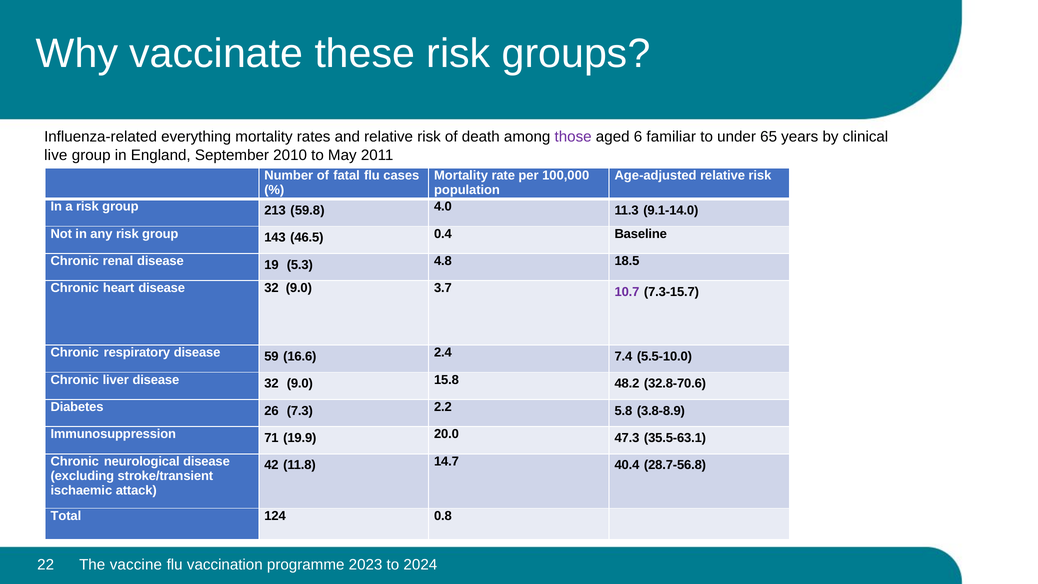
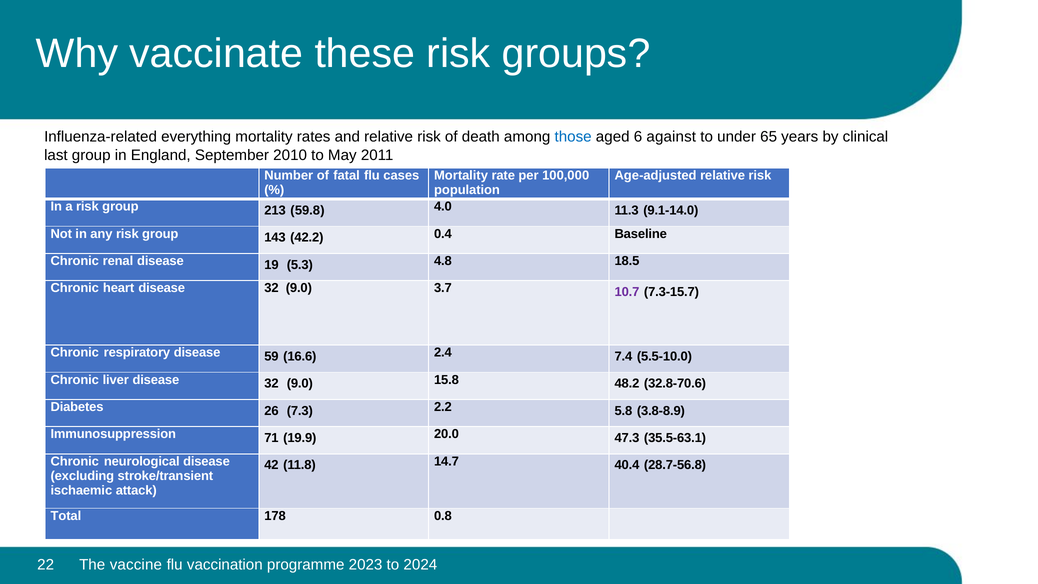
those colour: purple -> blue
familiar: familiar -> against
live: live -> last
46.5: 46.5 -> 42.2
124: 124 -> 178
